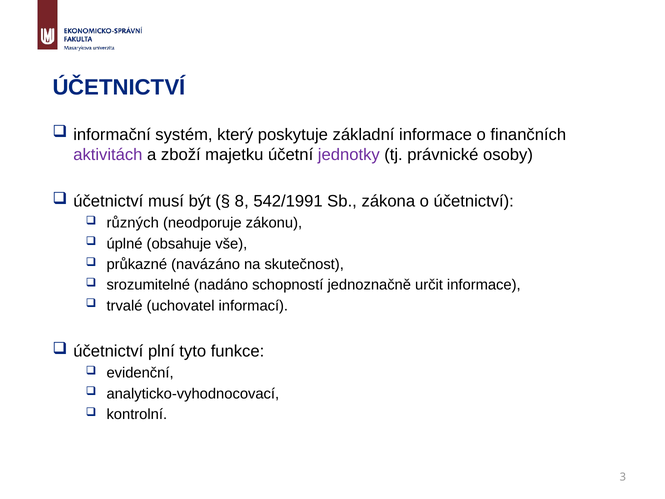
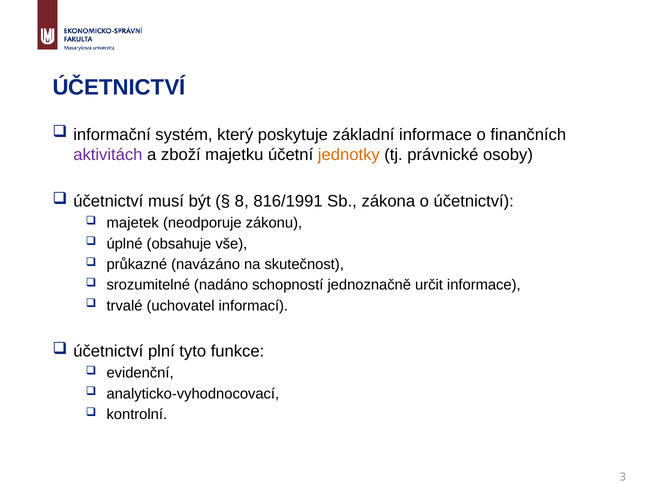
jednotky colour: purple -> orange
542/1991: 542/1991 -> 816/1991
různých: různých -> majetek
